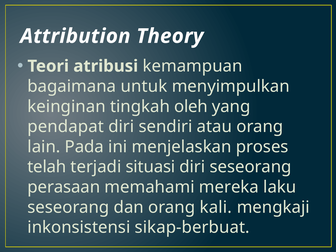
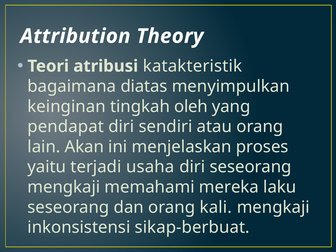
kemampuan: kemampuan -> katakteristik
untuk: untuk -> diatas
Pada: Pada -> Akan
telah: telah -> yaitu
situasi: situasi -> usaha
perasaan at (64, 187): perasaan -> mengkaji
